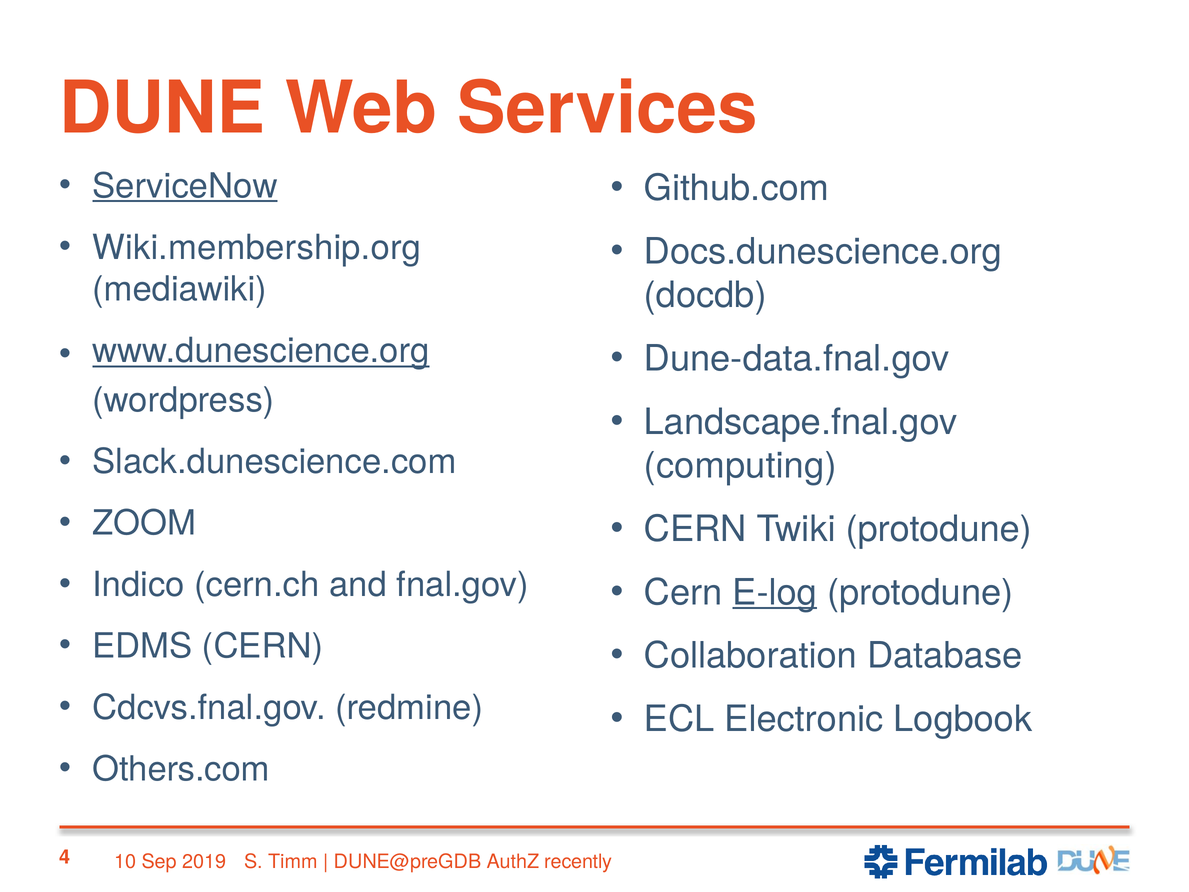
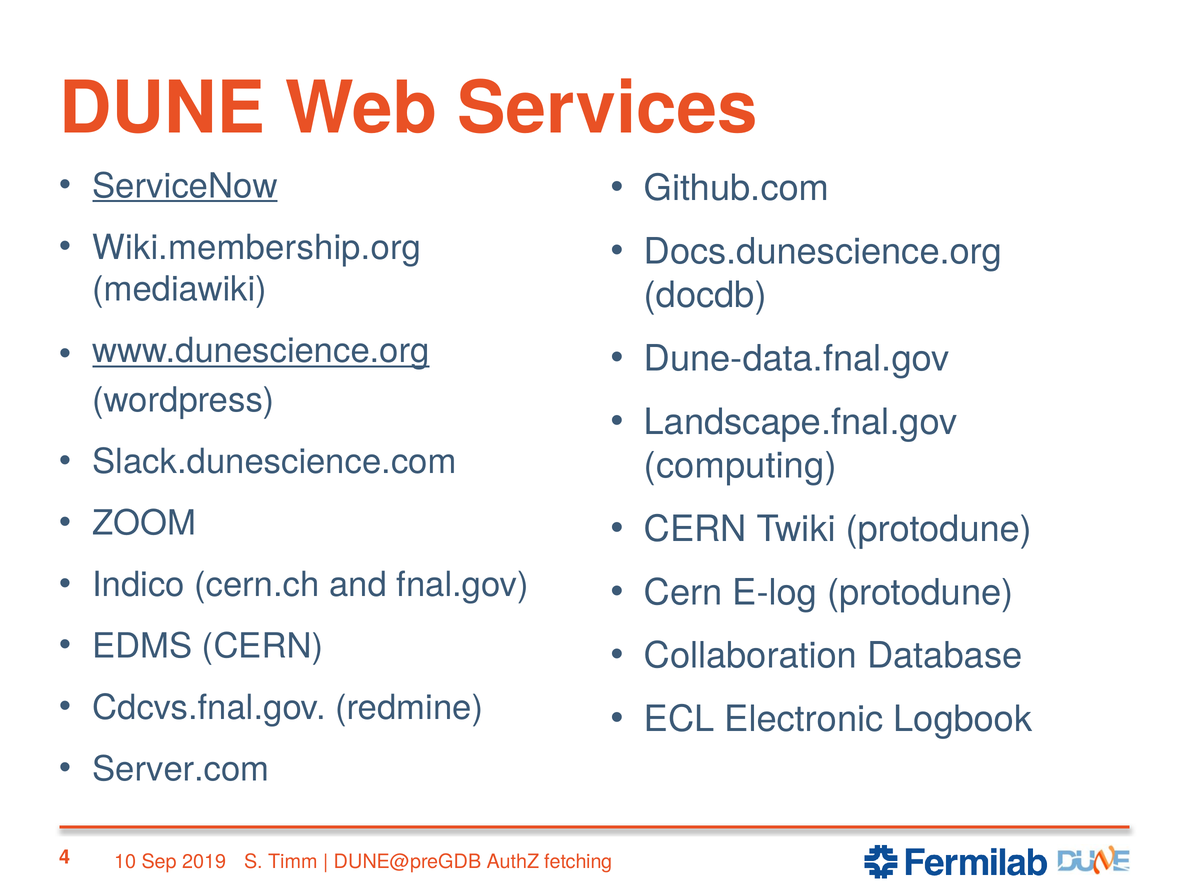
E-log underline: present -> none
Others.com: Others.com -> Server.com
recently: recently -> fetching
